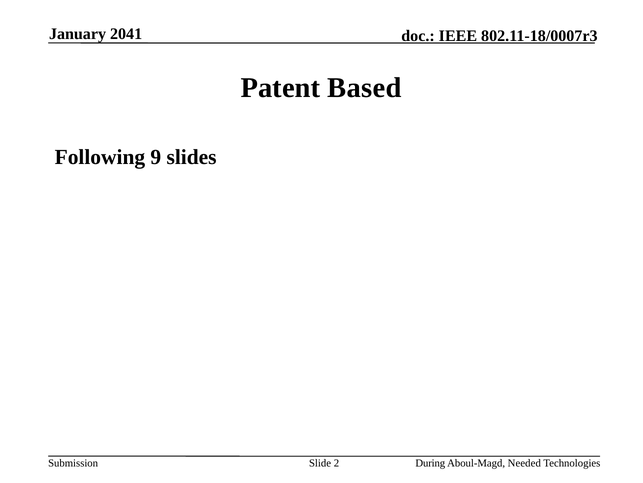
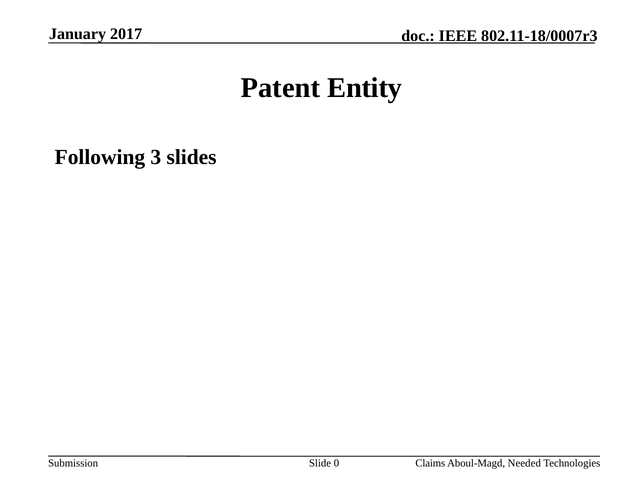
2041: 2041 -> 2017
Based: Based -> Entity
9: 9 -> 3
2: 2 -> 0
During: During -> Claims
